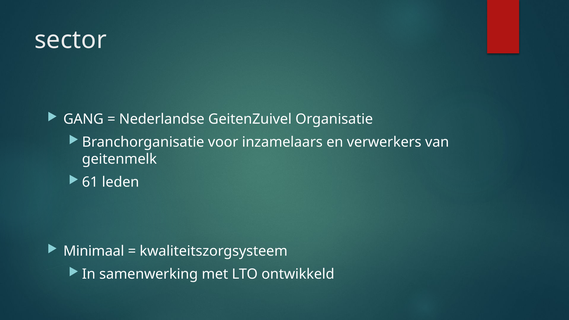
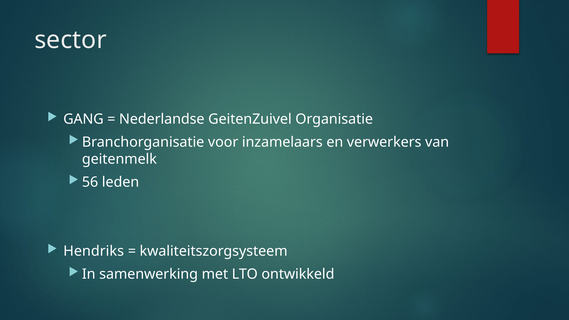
61: 61 -> 56
Minimaal: Minimaal -> Hendriks
